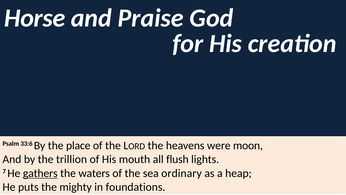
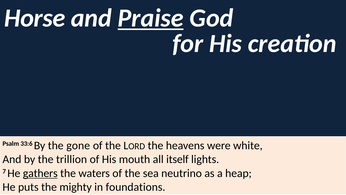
Praise underline: none -> present
place: place -> gone
moon: moon -> white
flush: flush -> itself
ordinary: ordinary -> neutrino
